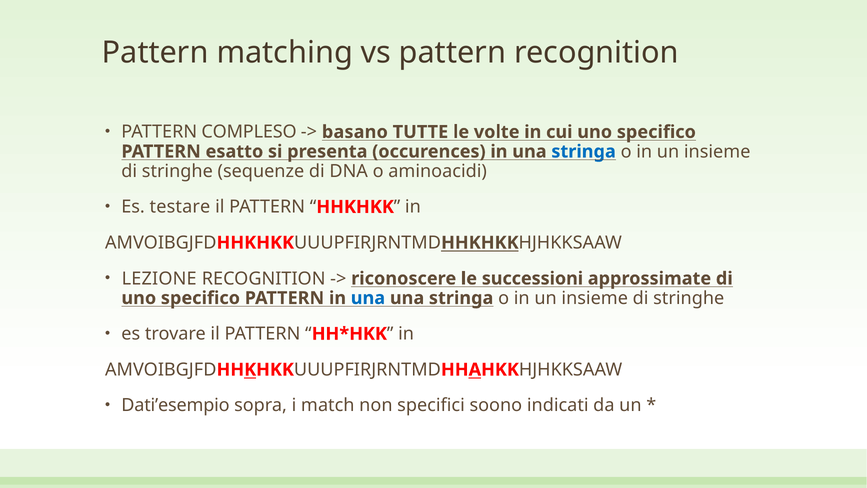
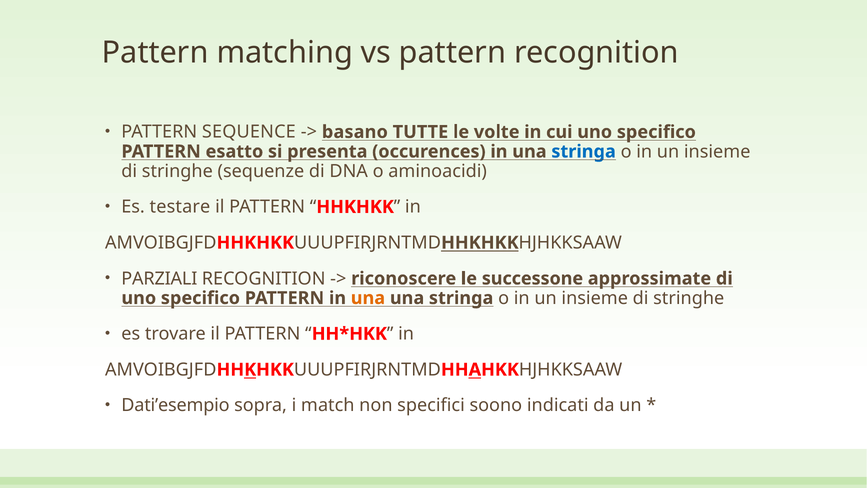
COMPLESO: COMPLESO -> SEQUENCE
LEZIONE: LEZIONE -> PARZIALI
successioni: successioni -> successone
una at (368, 298) colour: blue -> orange
